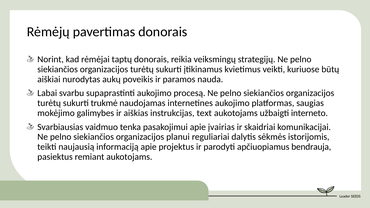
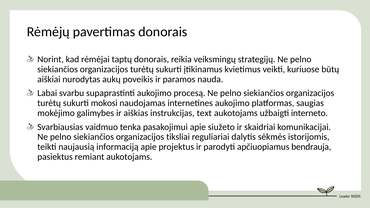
trukmė: trukmė -> mokosi
įvairias: įvairias -> siužeto
planui: planui -> tiksliai
